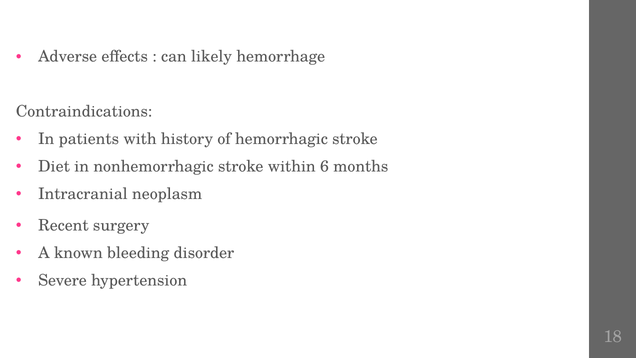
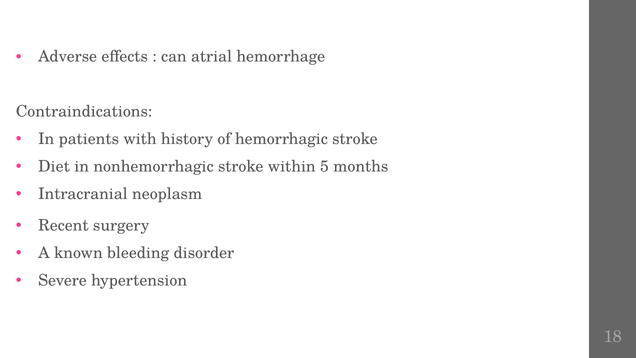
likely: likely -> atrial
6: 6 -> 5
